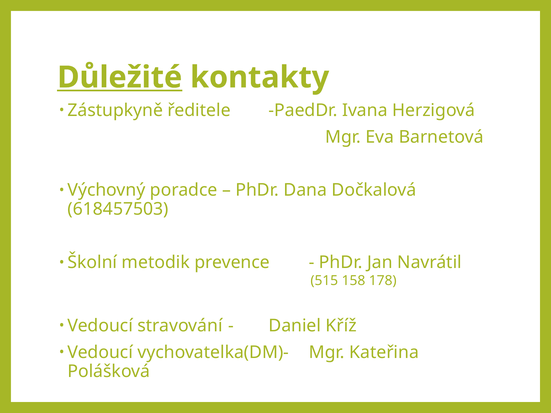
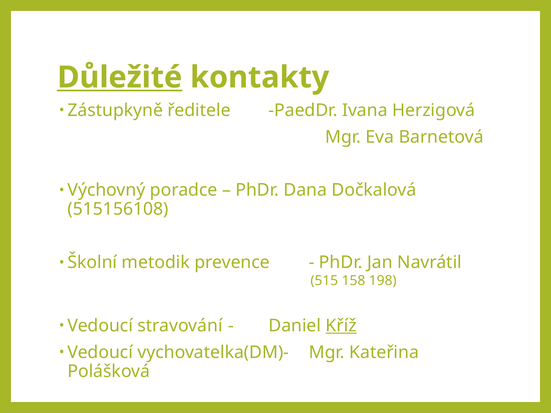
618457503: 618457503 -> 515156108
178: 178 -> 198
Kříž underline: none -> present
